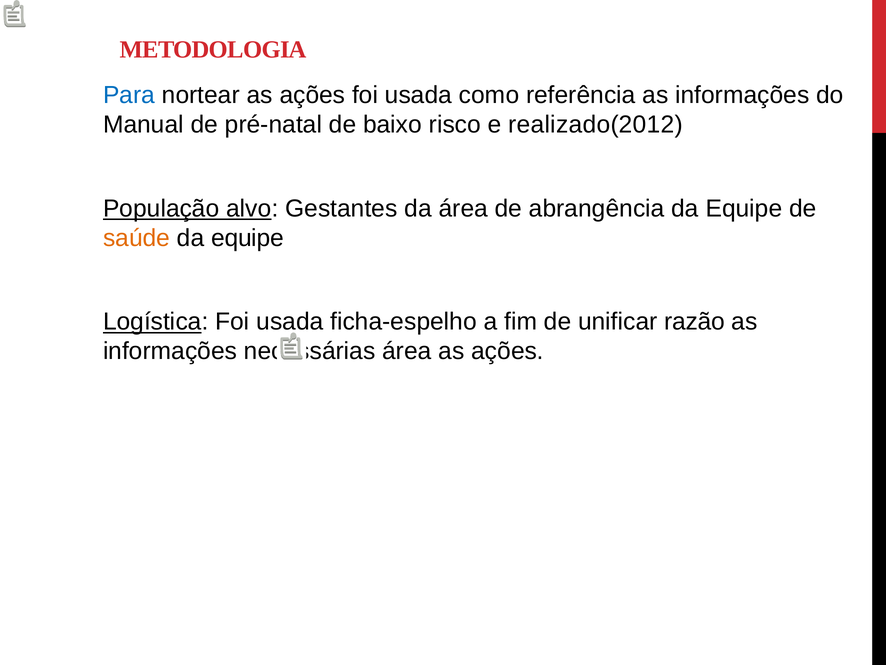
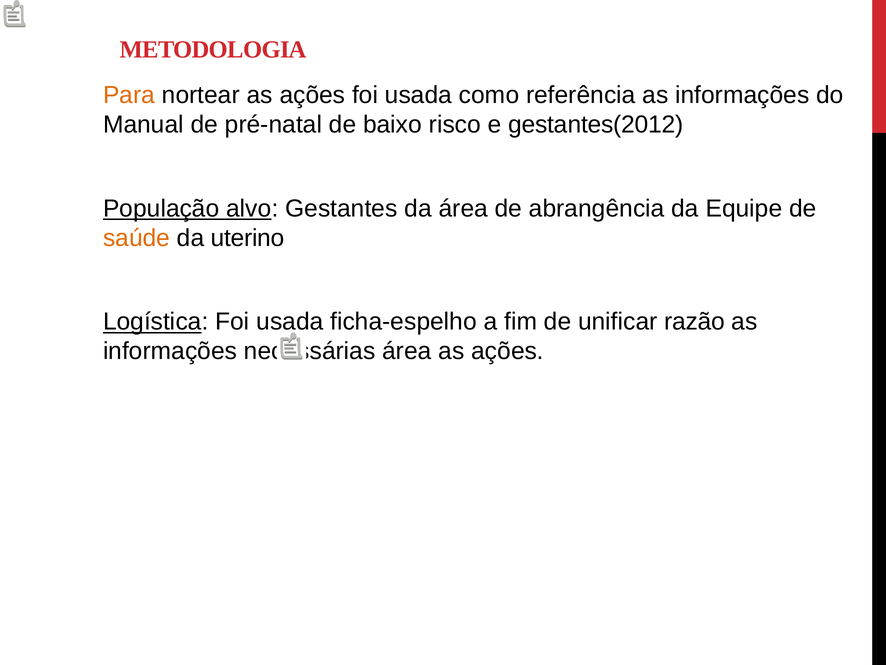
Para colour: blue -> orange
realizado(2012: realizado(2012 -> gestantes(2012
equipe at (247, 238): equipe -> uterino
